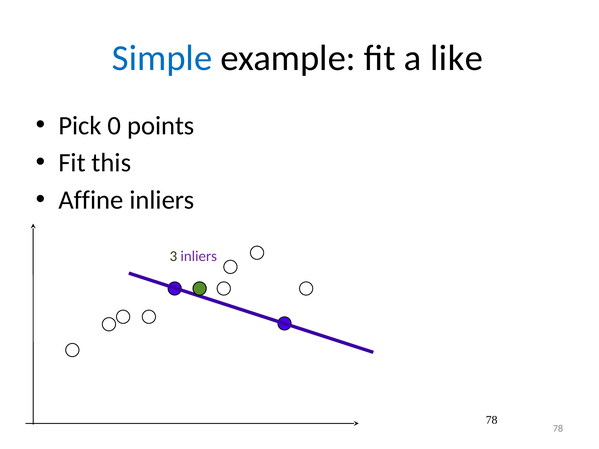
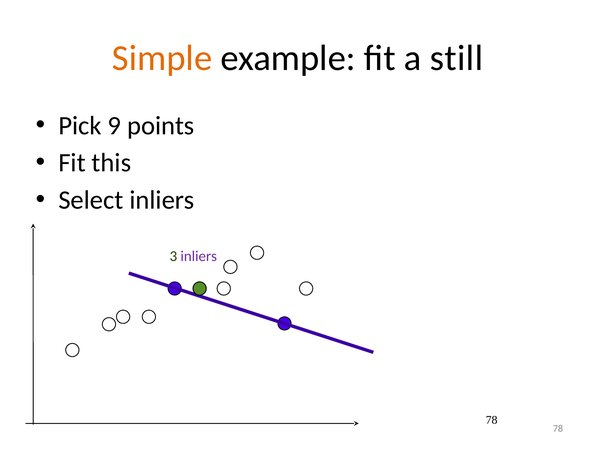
Simple colour: blue -> orange
like: like -> still
0: 0 -> 9
Affine: Affine -> Select
